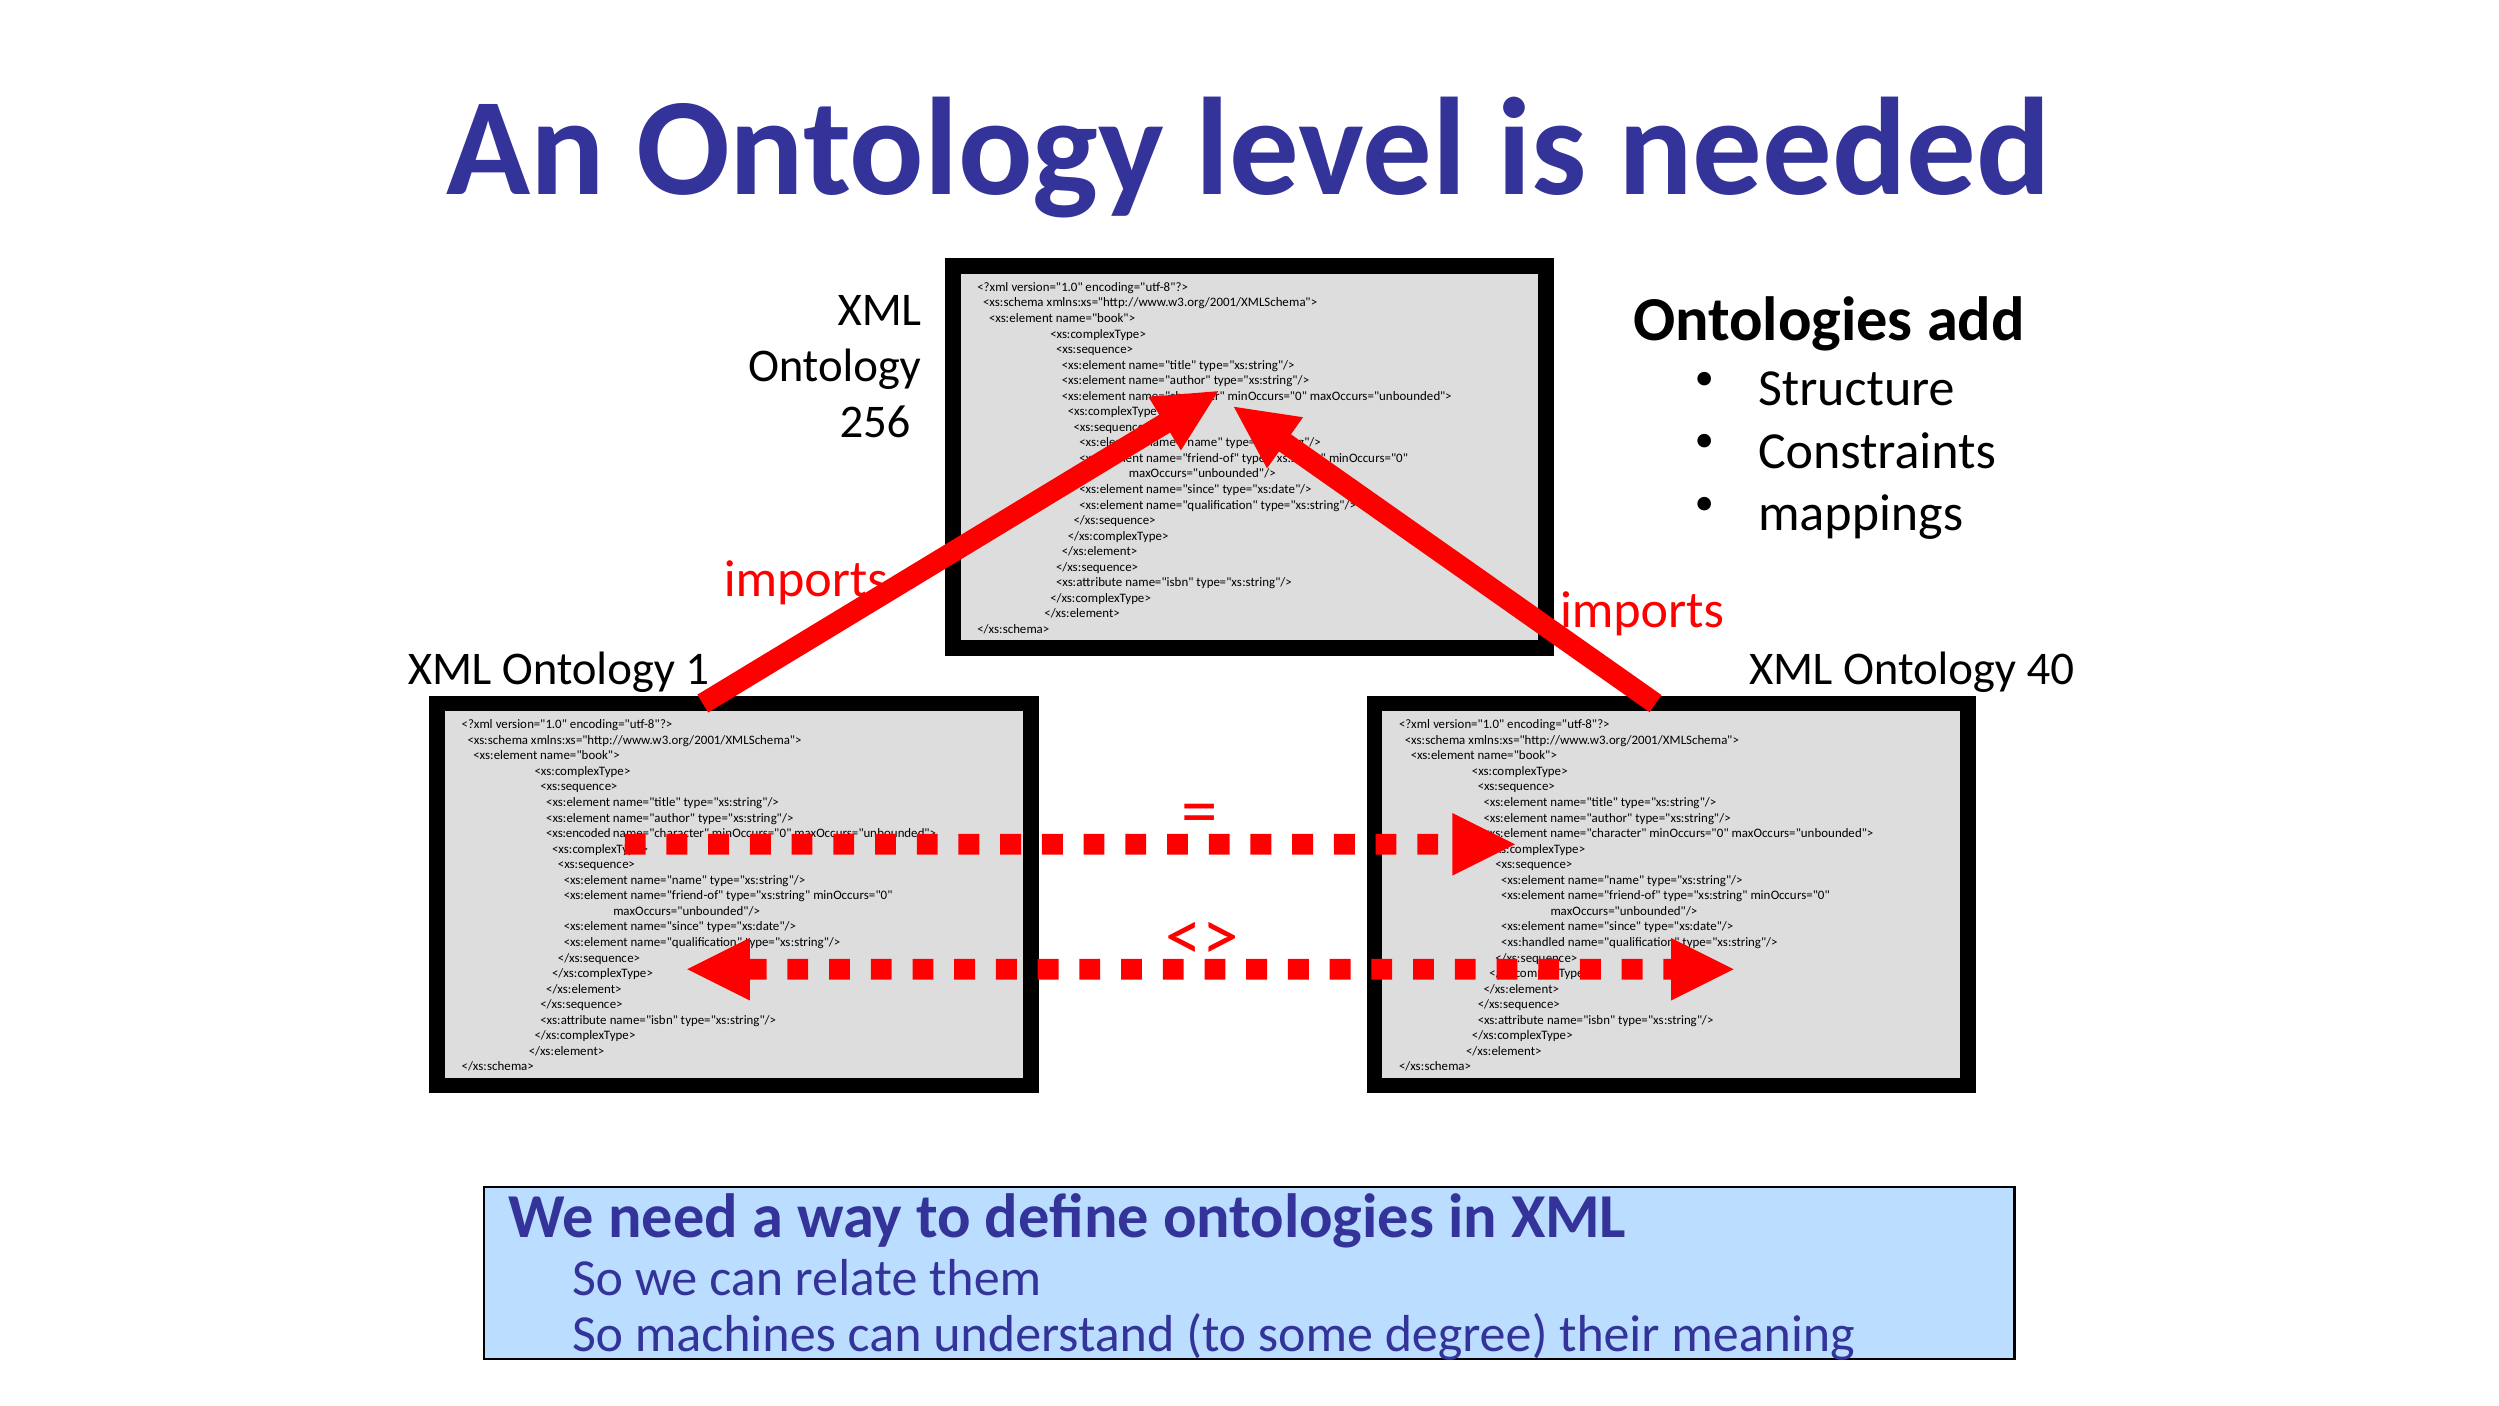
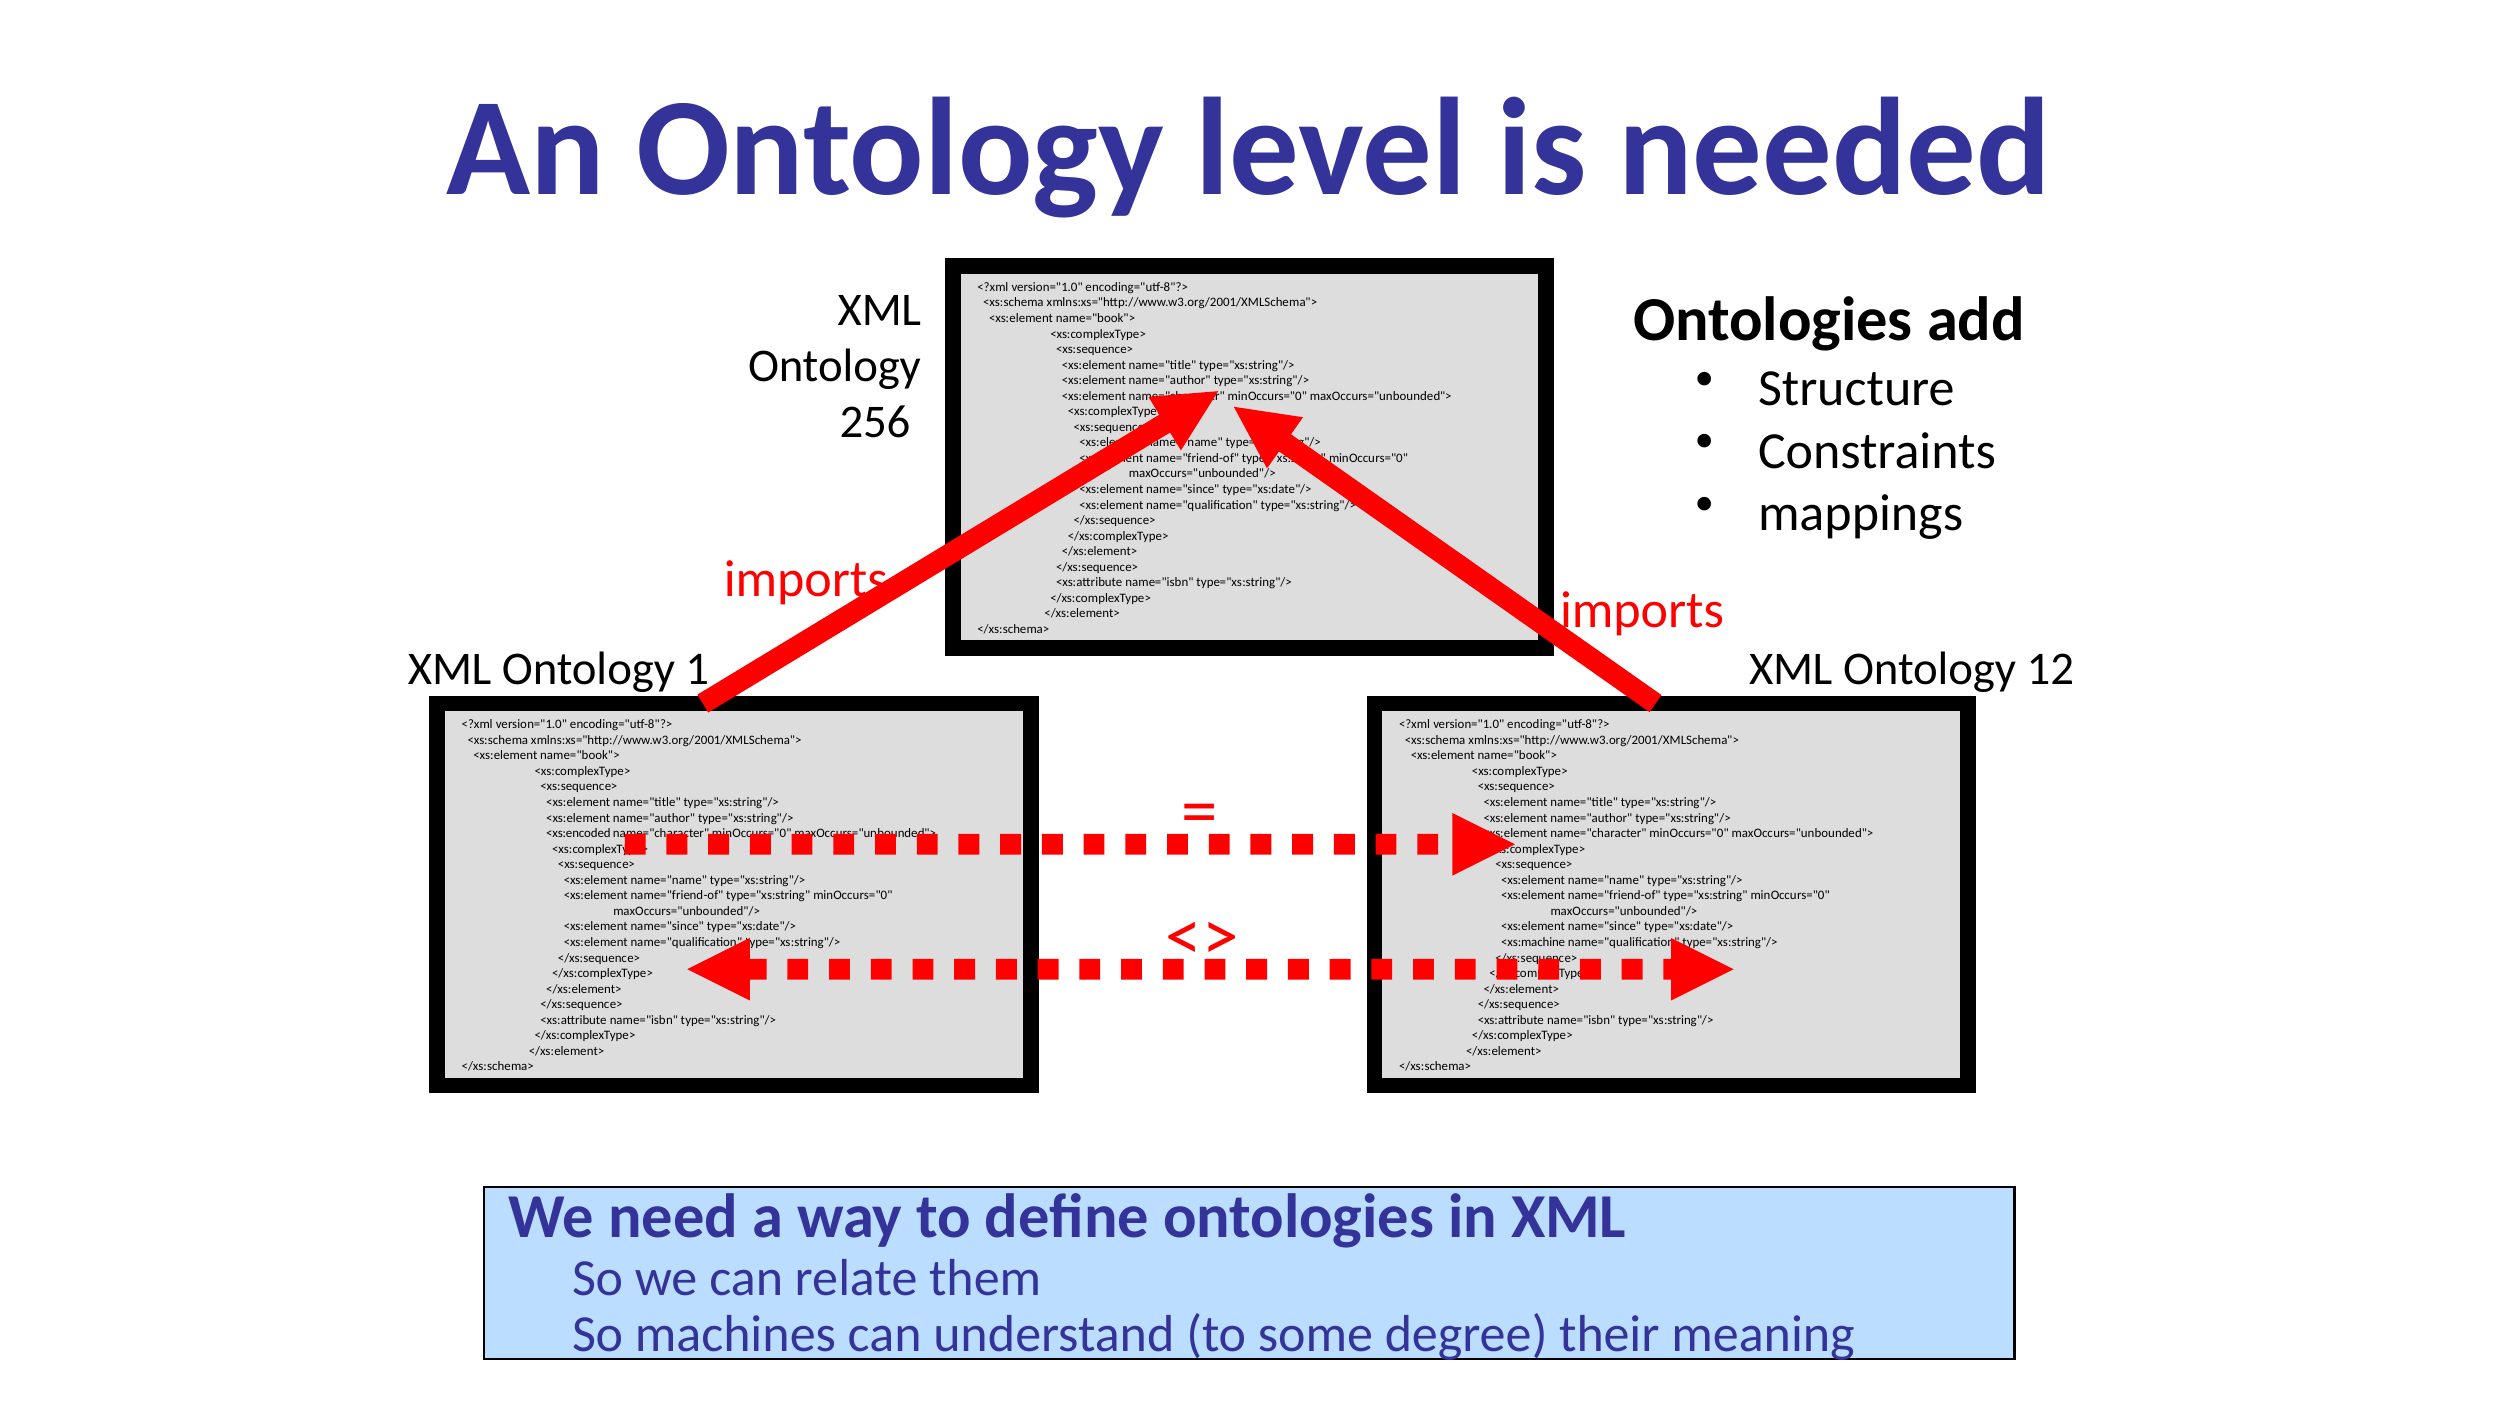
40: 40 -> 12
<xs:handled: <xs:handled -> <xs:machine
